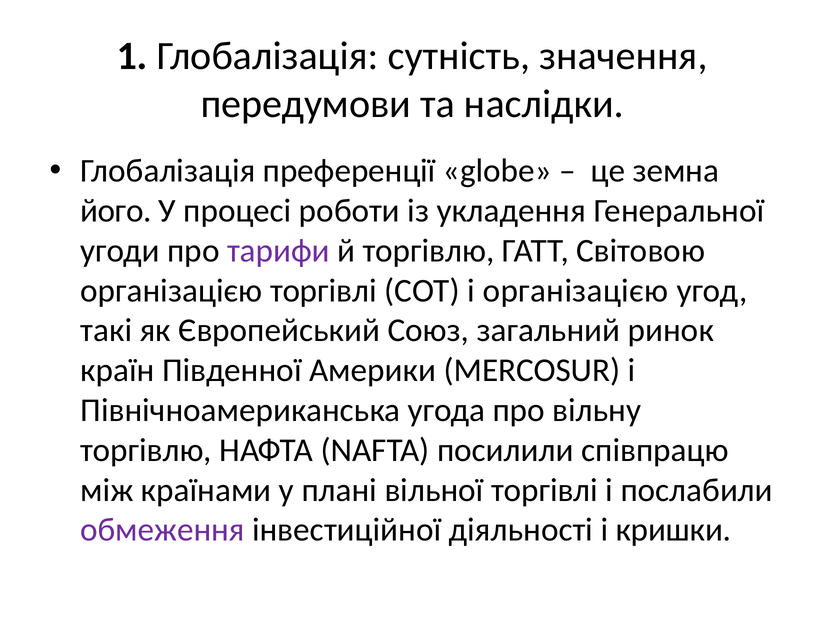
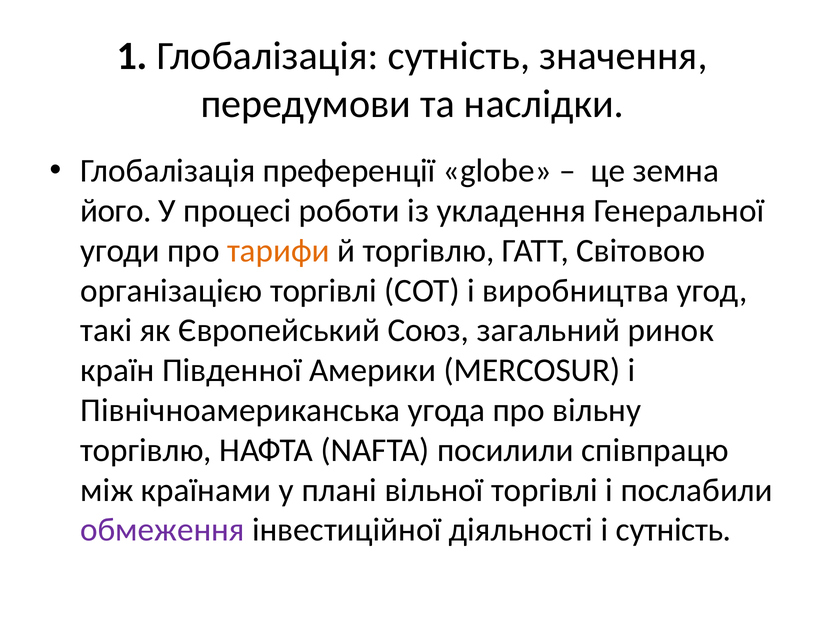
тарифи colour: purple -> orange
і організацією: організацією -> виробництва
і кришки: кришки -> сутність
